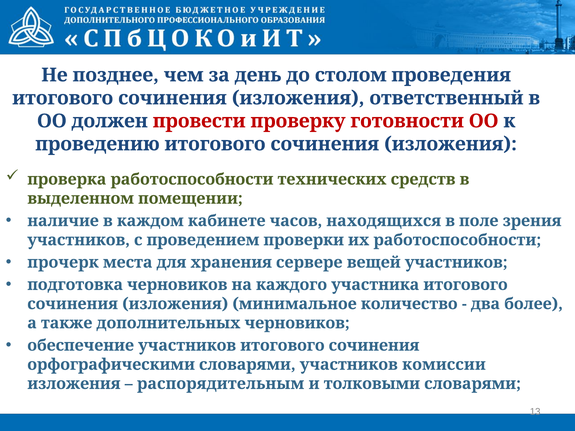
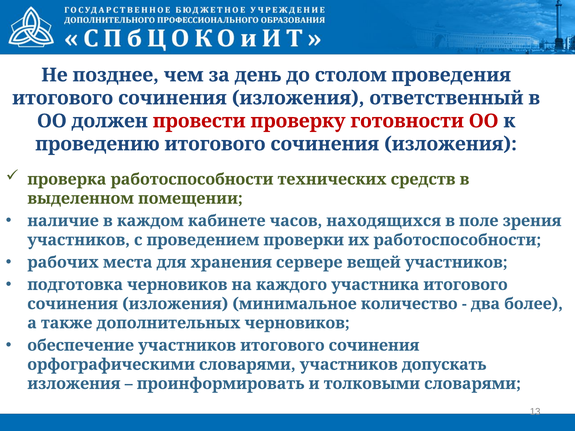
прочерк: прочерк -> рабочих
комиссии: комиссии -> допускать
распорядительным: распорядительным -> проинформировать
